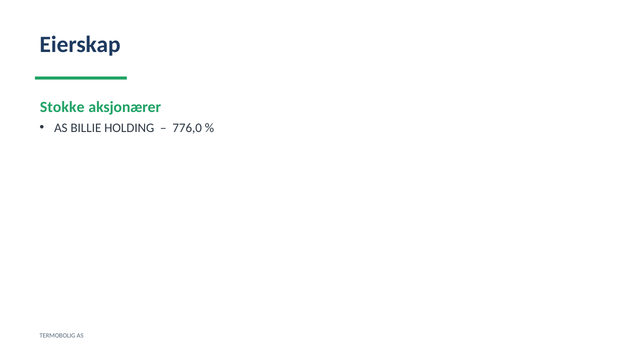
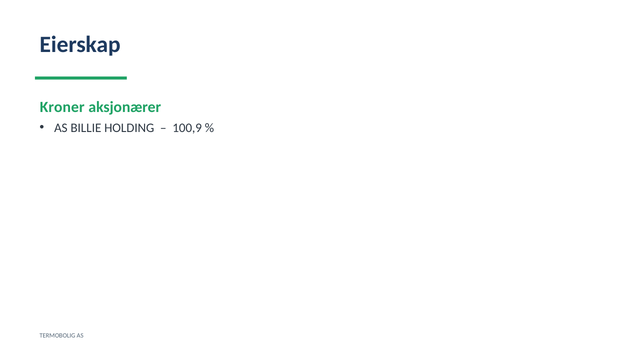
Stokke: Stokke -> Kroner
776,0: 776,0 -> 100,9
